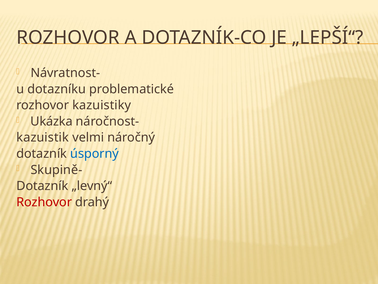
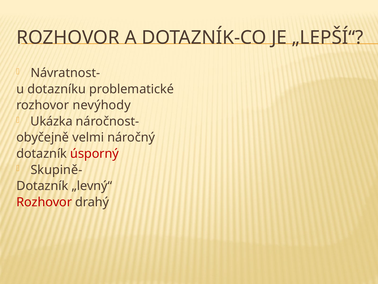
kazuistiky: kazuistiky -> nevýhody
kazuistik: kazuistik -> obyčejně
úsporný colour: blue -> red
